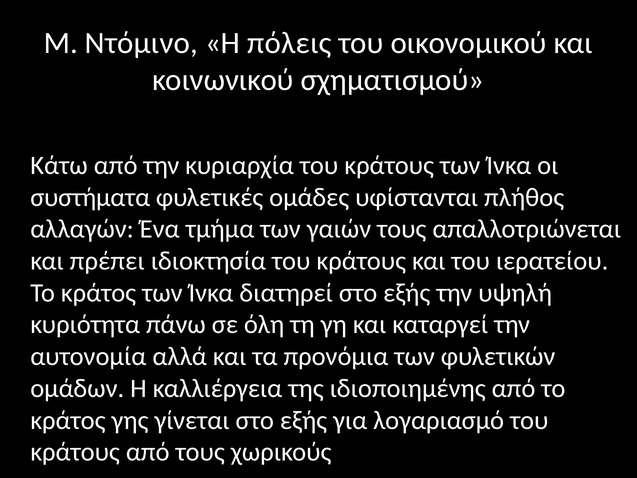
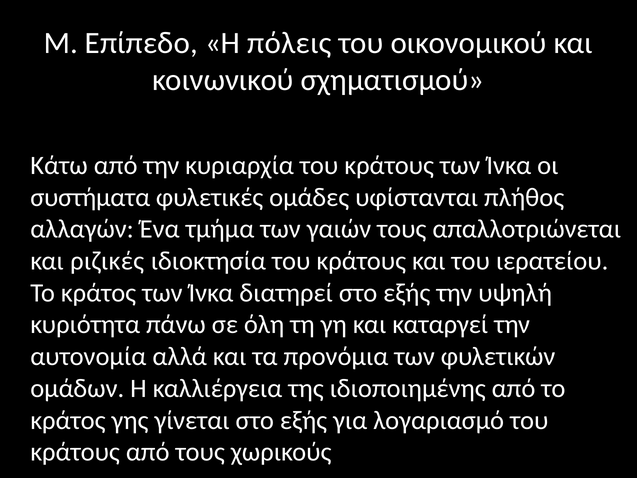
Ντόμινο: Ντόμινο -> Επίπεδο
πρέπει: πρέπει -> ριζικές
